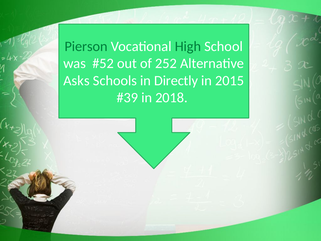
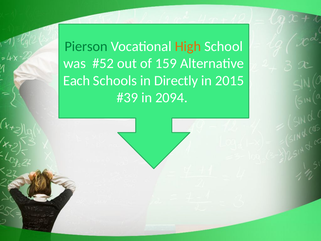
High colour: green -> orange
252: 252 -> 159
Asks: Asks -> Each
2018: 2018 -> 2094
